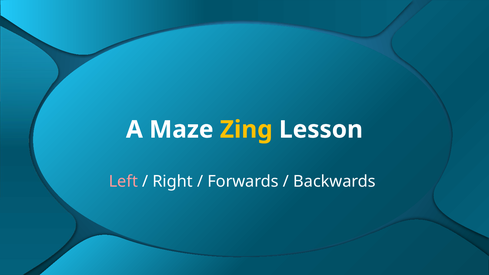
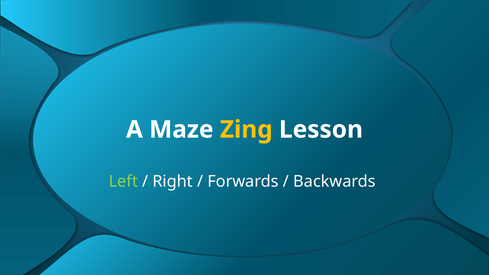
Left colour: pink -> light green
